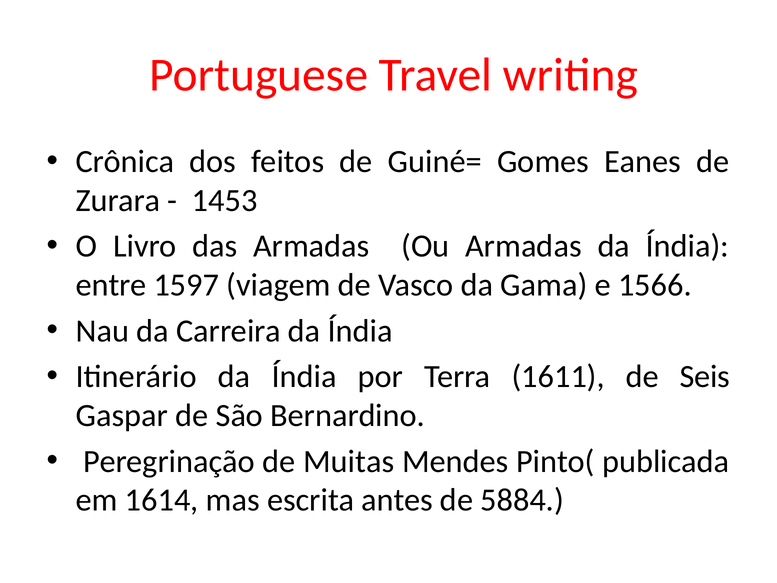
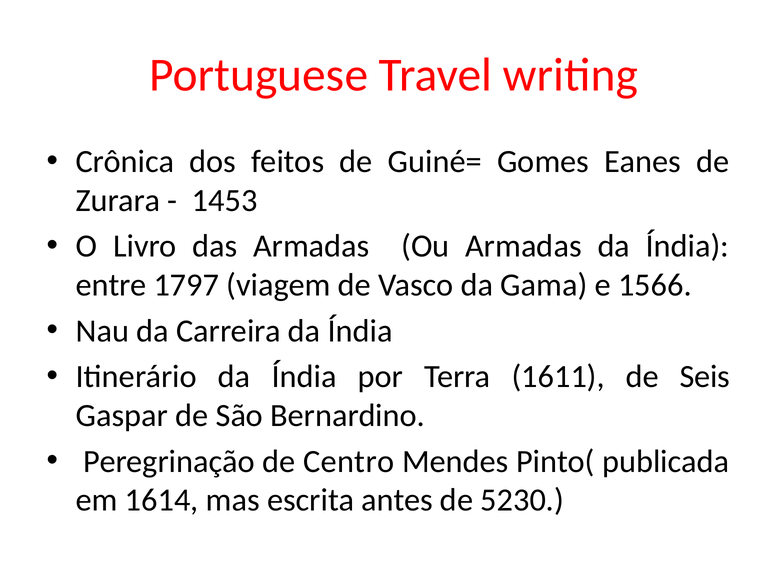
1597: 1597 -> 1797
Muitas: Muitas -> Centro
5884: 5884 -> 5230
